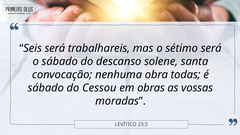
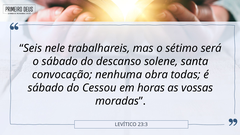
Seis será: será -> nele
obras: obras -> horas
